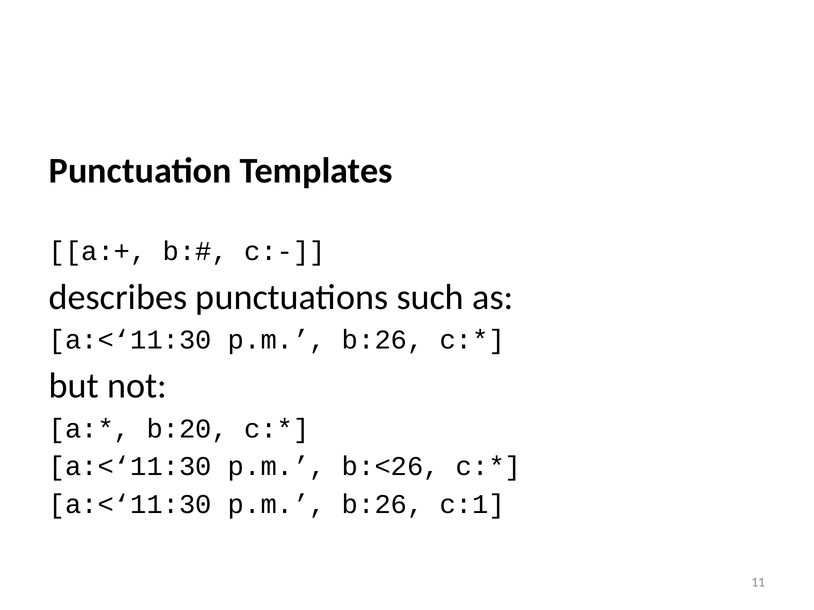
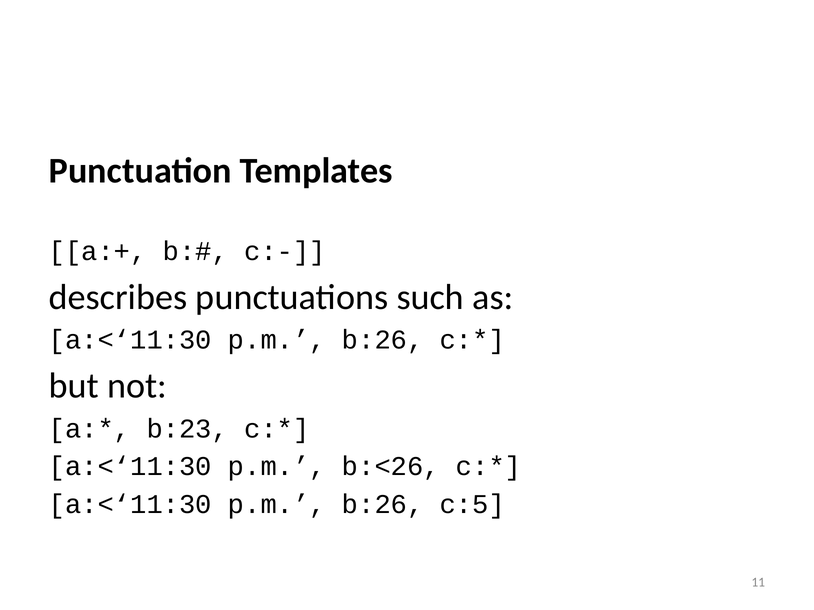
b:20: b:20 -> b:23
c:1: c:1 -> c:5
